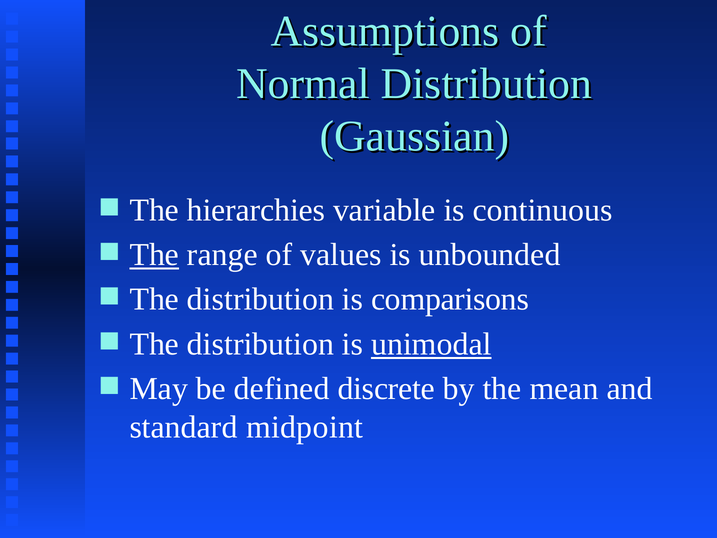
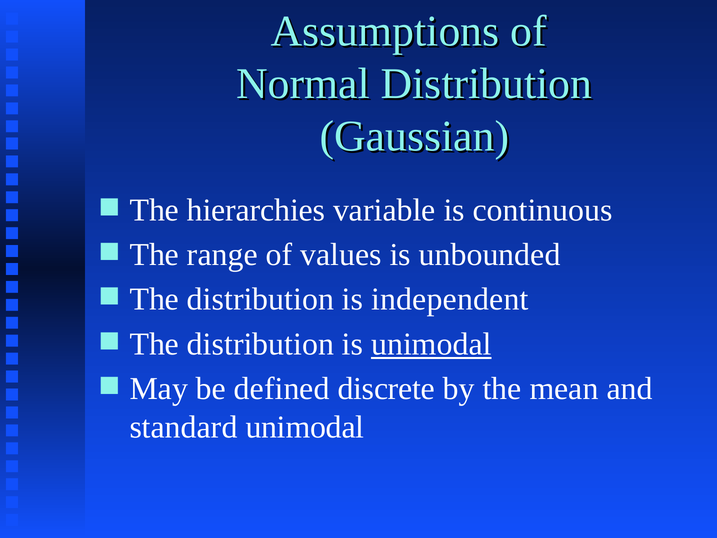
The at (154, 255) underline: present -> none
comparisons: comparisons -> independent
standard midpoint: midpoint -> unimodal
